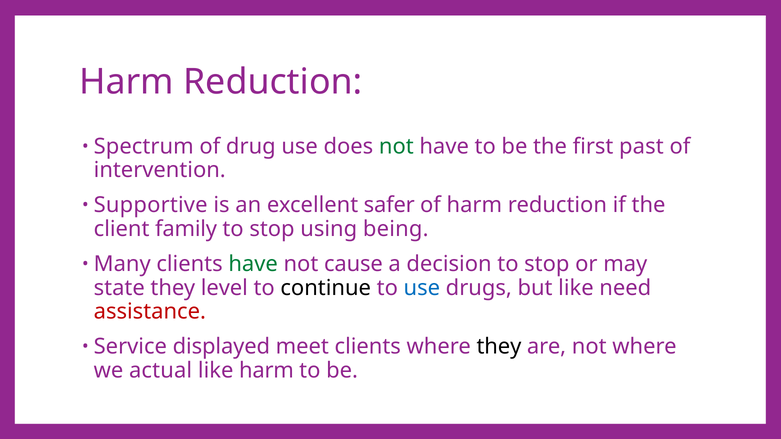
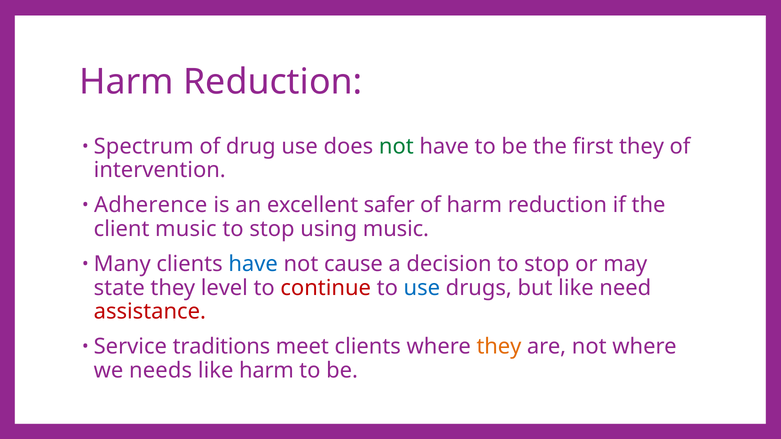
first past: past -> they
Supportive: Supportive -> Adherence
client family: family -> music
using being: being -> music
have at (253, 264) colour: green -> blue
continue colour: black -> red
displayed: displayed -> traditions
they at (499, 347) colour: black -> orange
actual: actual -> needs
